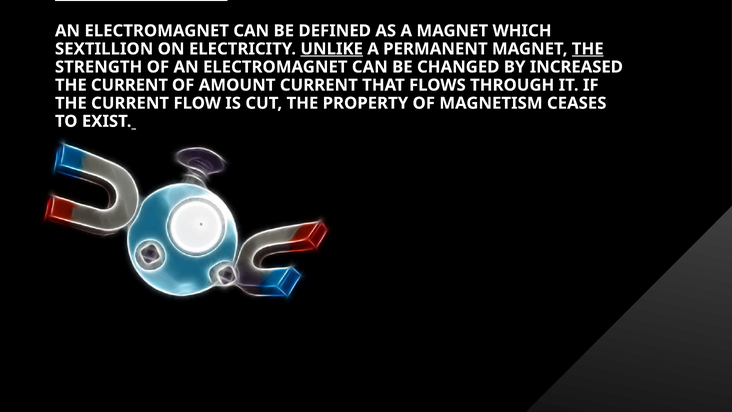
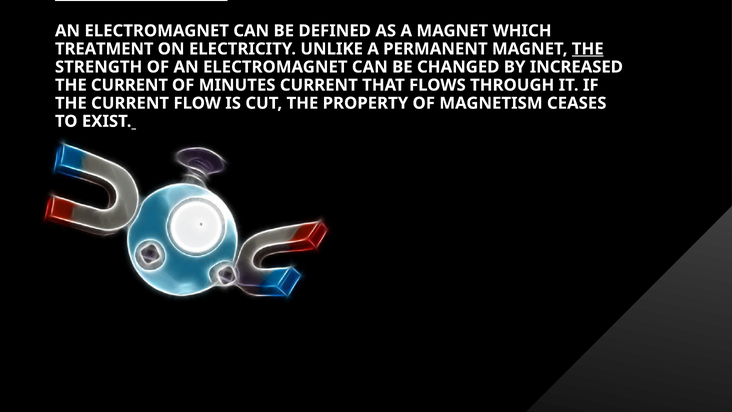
SEXTILLION: SEXTILLION -> TREATMENT
UNLIKE underline: present -> none
AMOUNT: AMOUNT -> MINUTES
